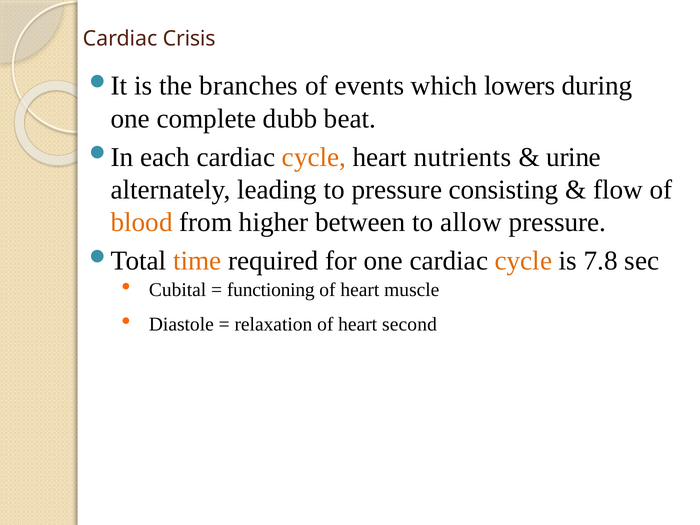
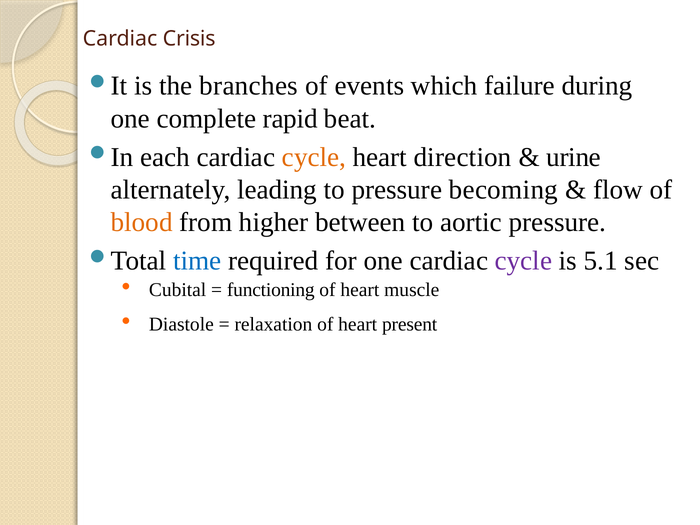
lowers: lowers -> failure
dubb: dubb -> rapid
nutrients: nutrients -> direction
consisting: consisting -> becoming
allow: allow -> aortic
time colour: orange -> blue
cycle at (523, 261) colour: orange -> purple
7.8: 7.8 -> 5.1
second: second -> present
